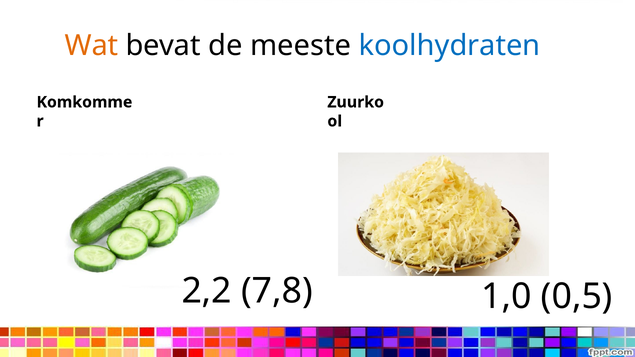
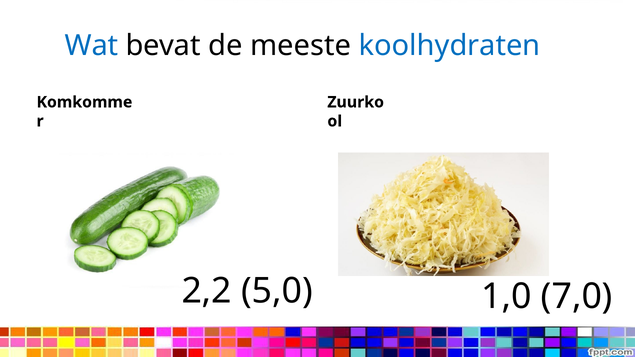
Wat colour: orange -> blue
7,8: 7,8 -> 5,0
0,5: 0,5 -> 7,0
